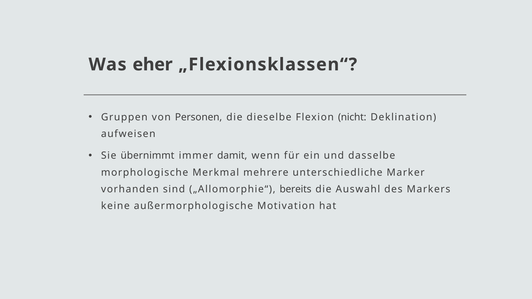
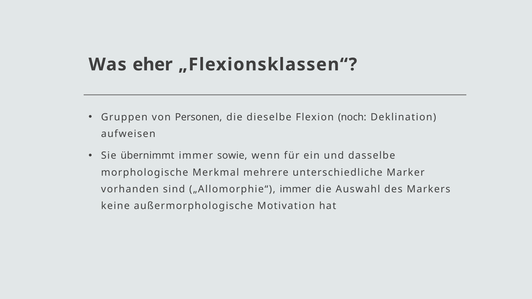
nicht: nicht -> noch
damit: damit -> sowie
„Allomorphie“ bereits: bereits -> immer
